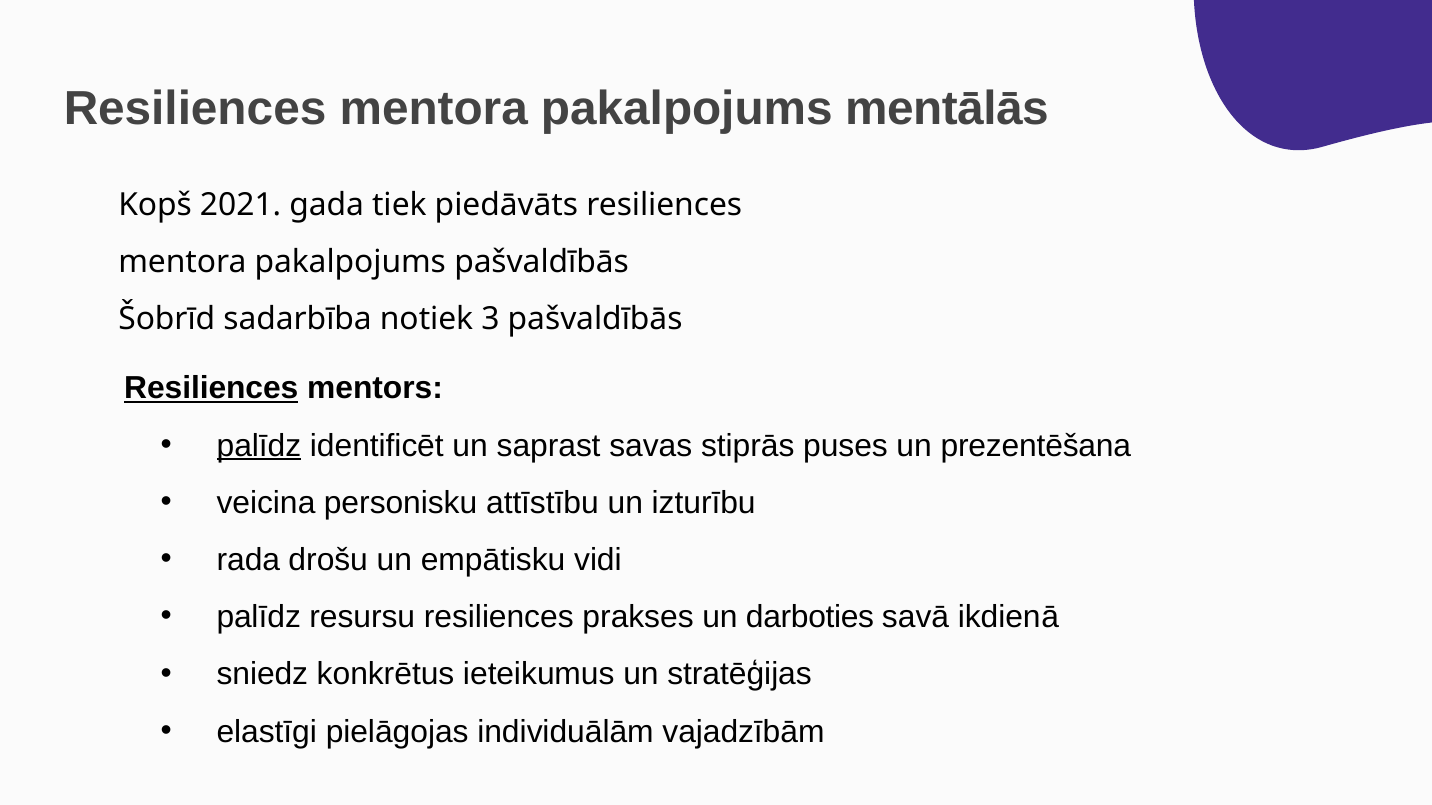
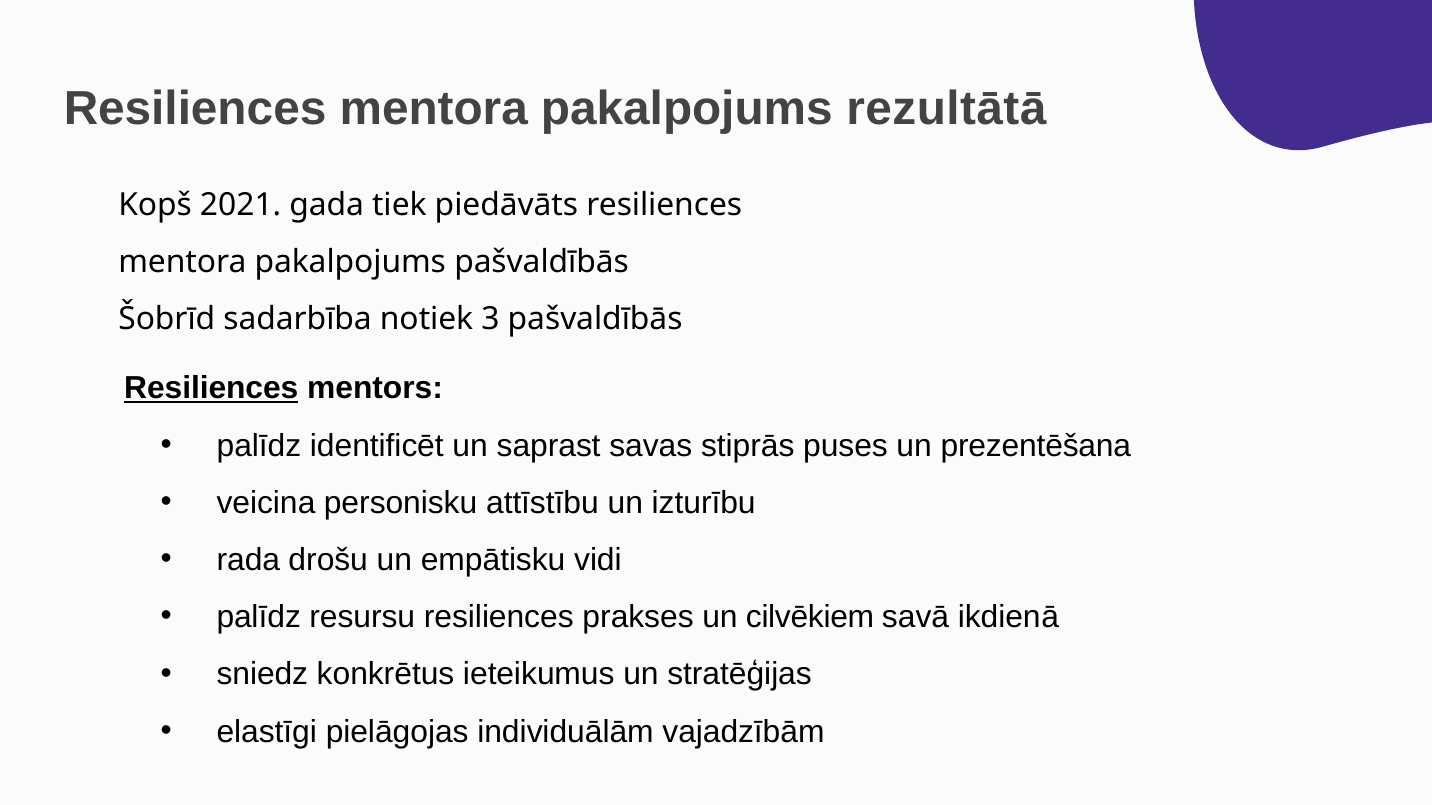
mentālās: mentālās -> rezultātā
palīdz at (259, 446) underline: present -> none
darboties: darboties -> cilvēkiem
